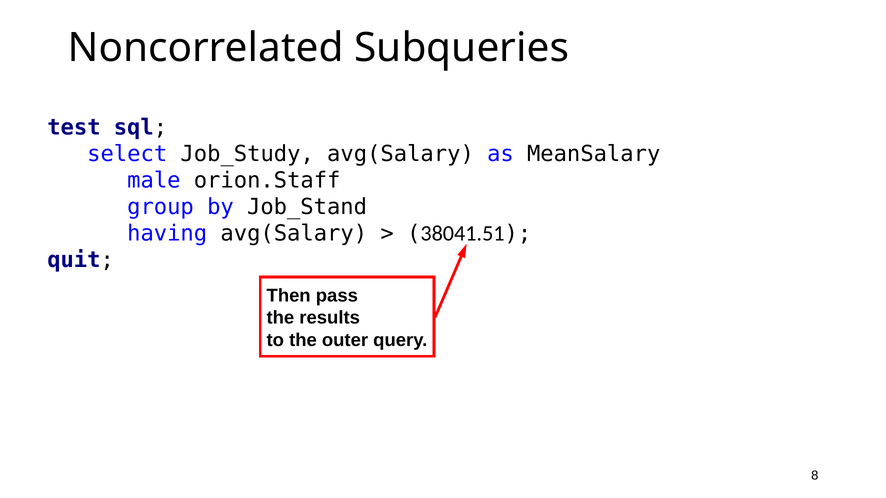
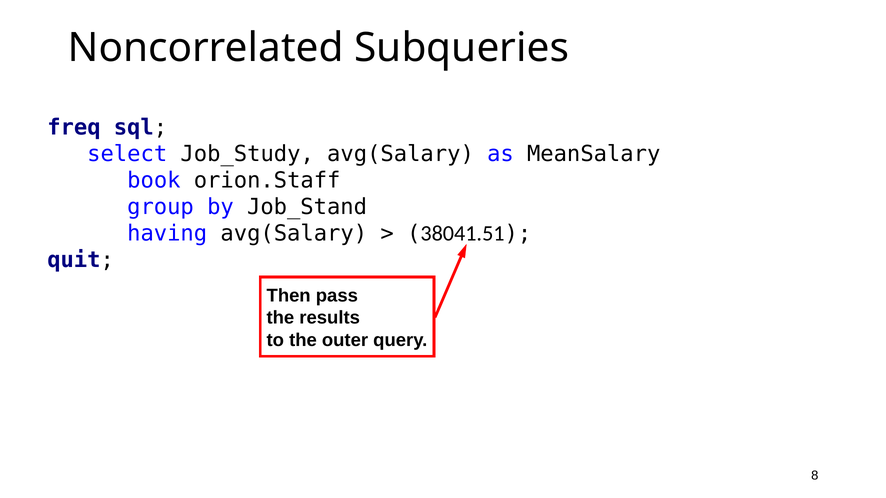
test: test -> freq
male: male -> book
